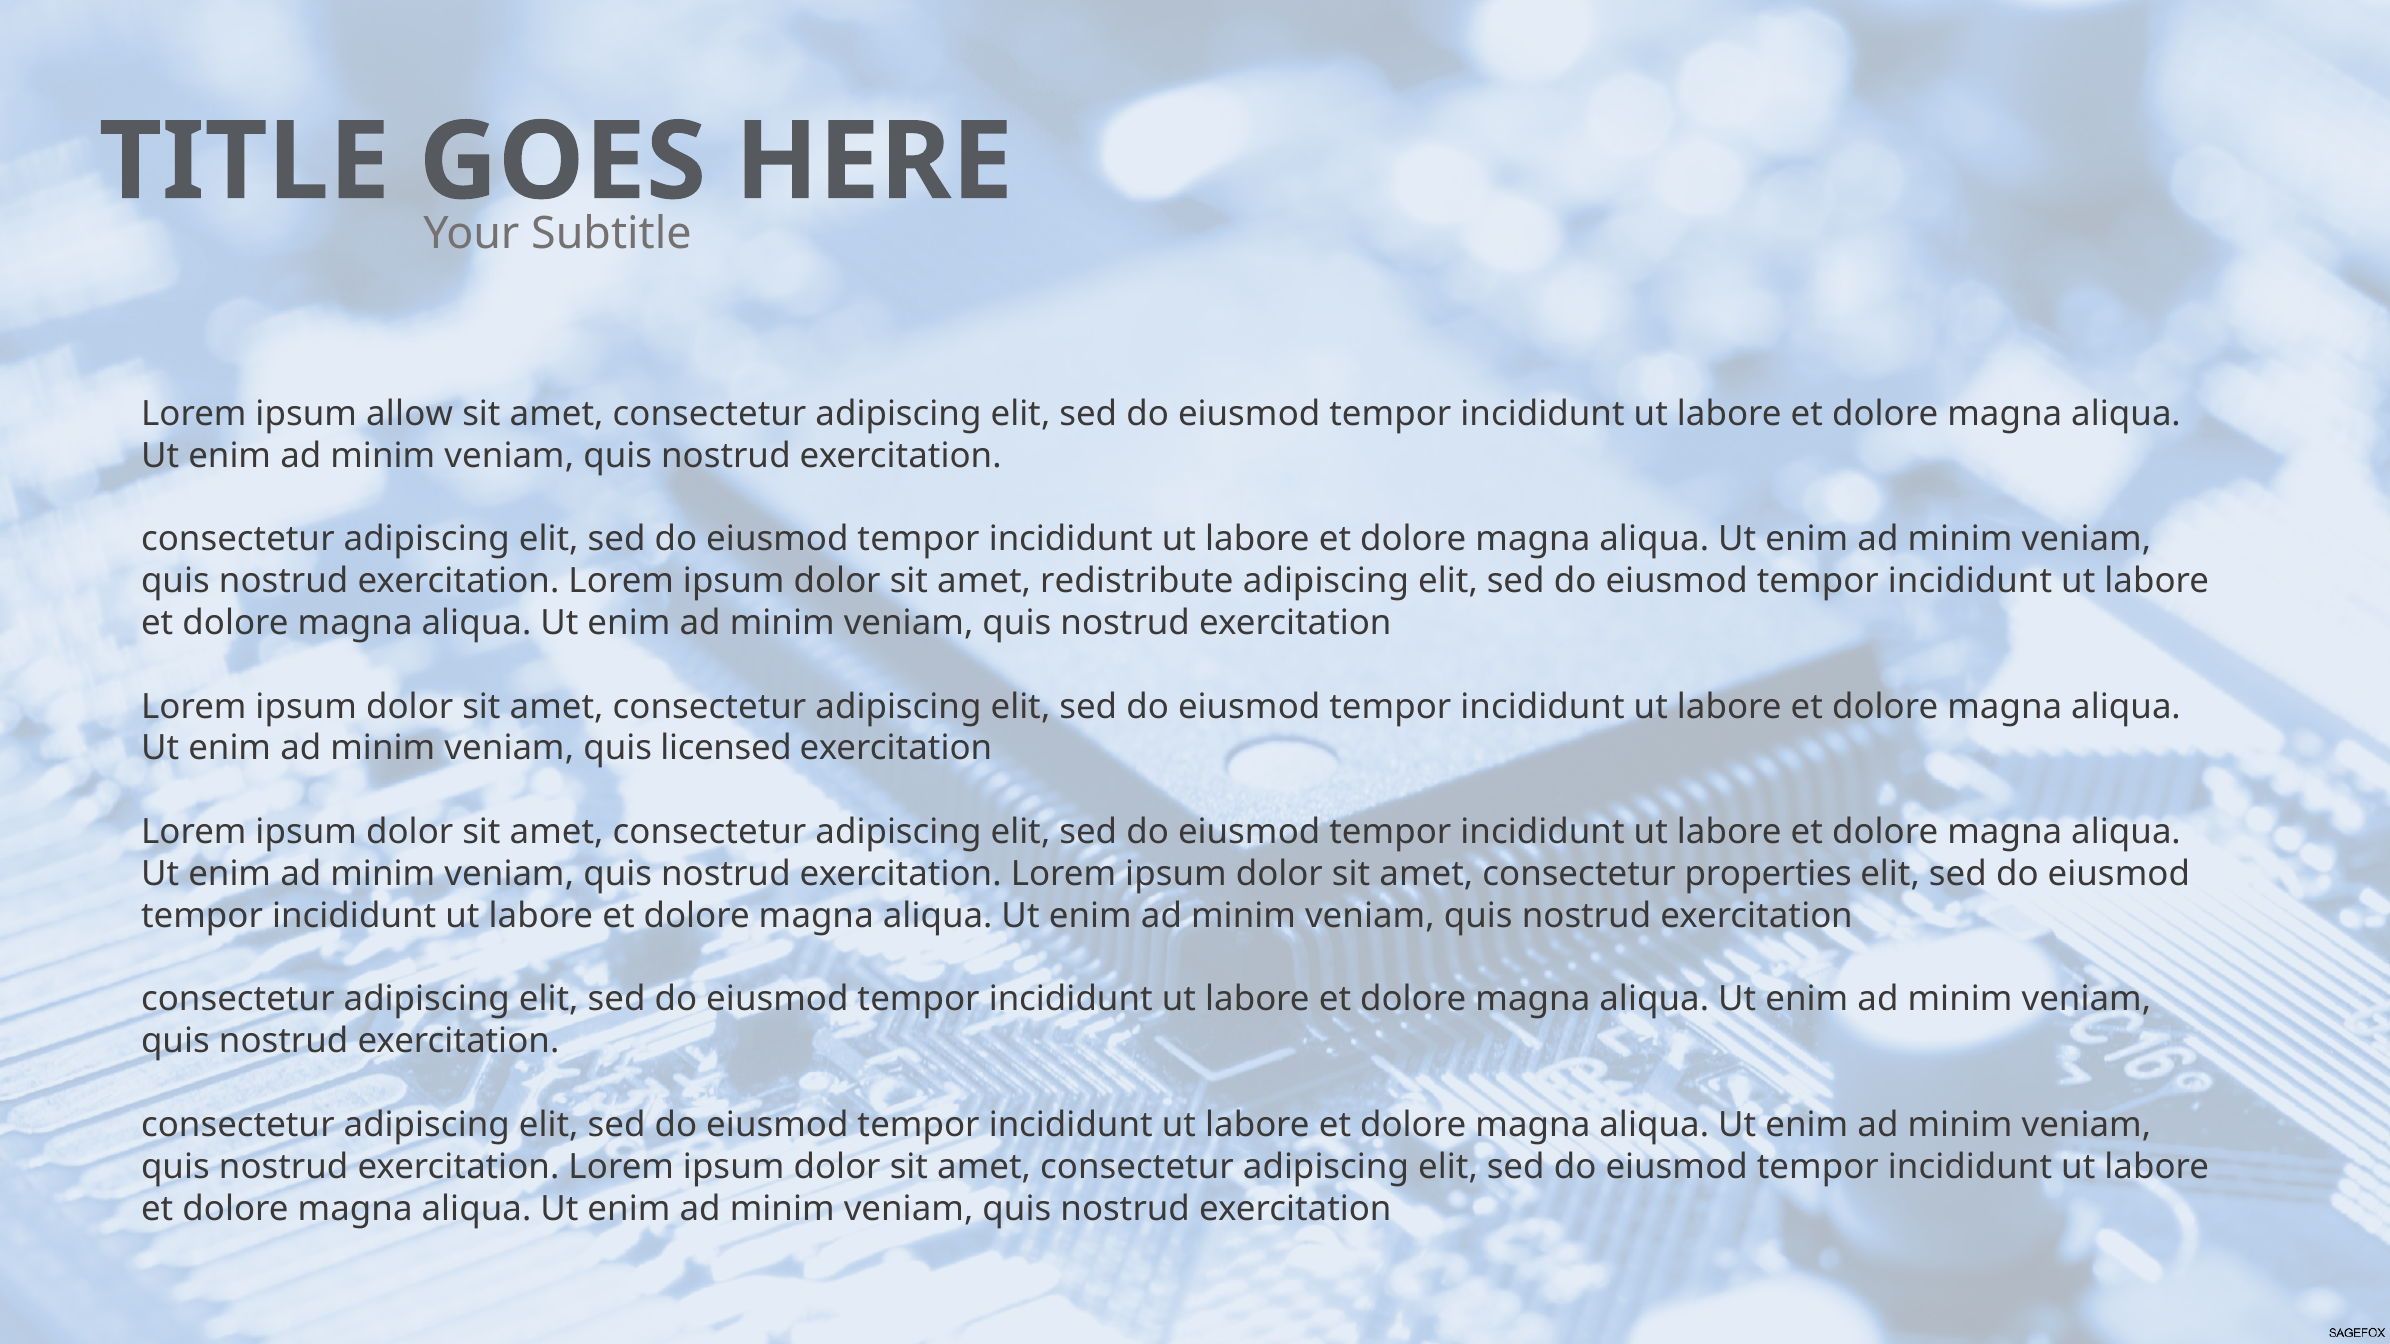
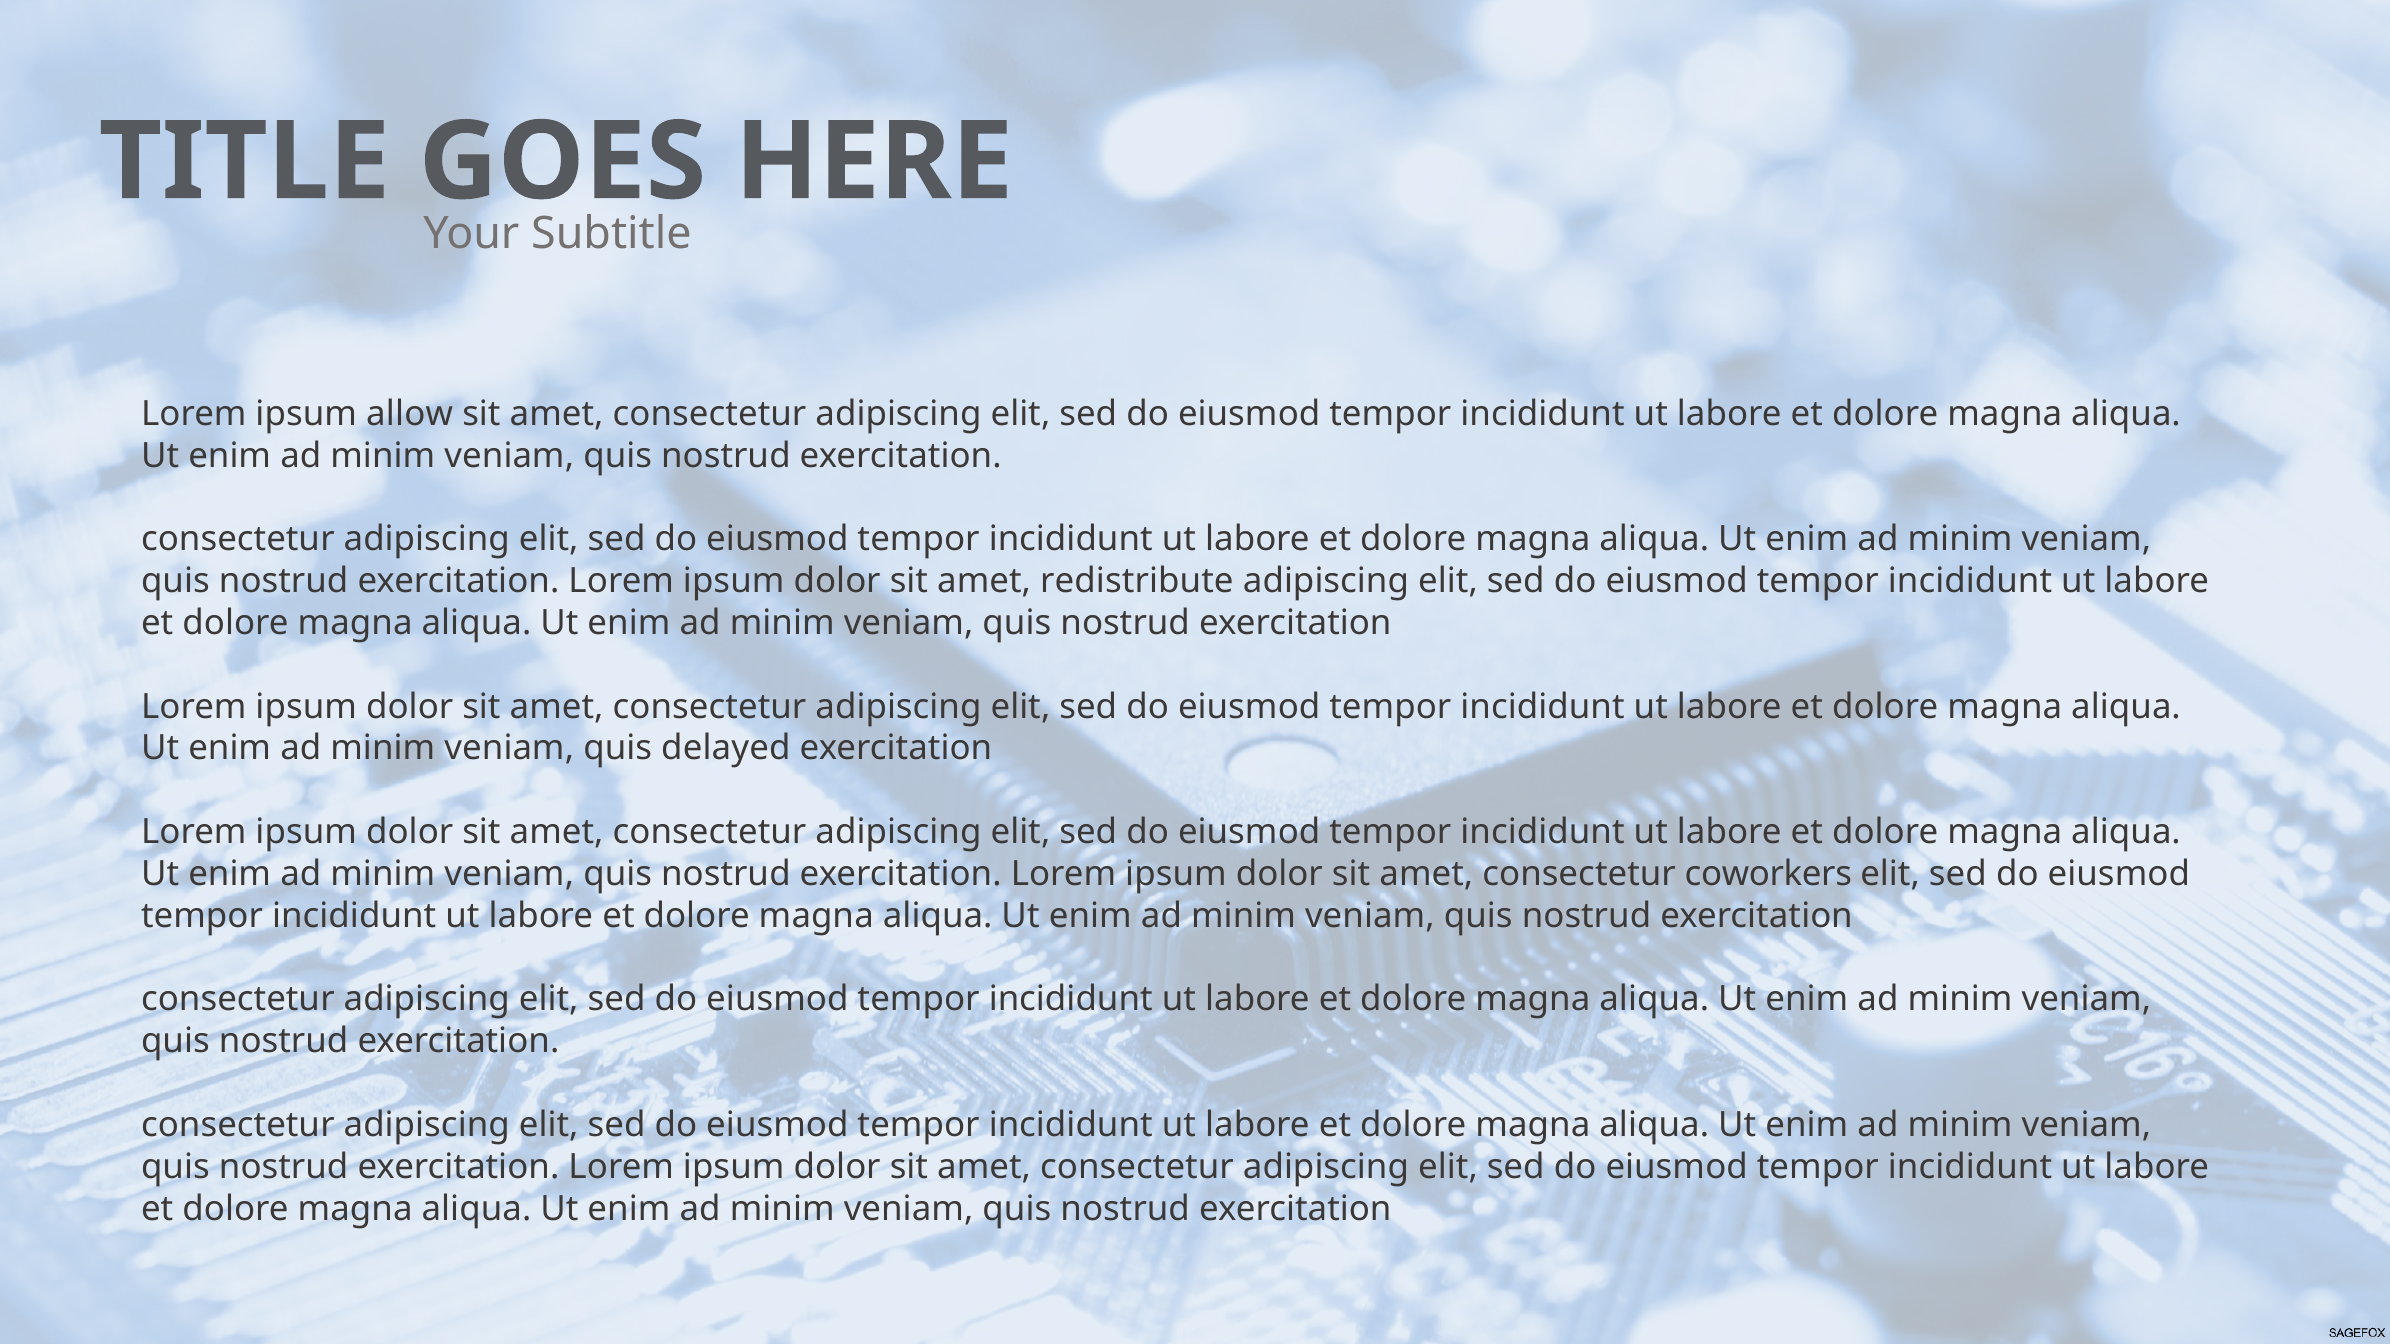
licensed: licensed -> delayed
properties: properties -> coworkers
